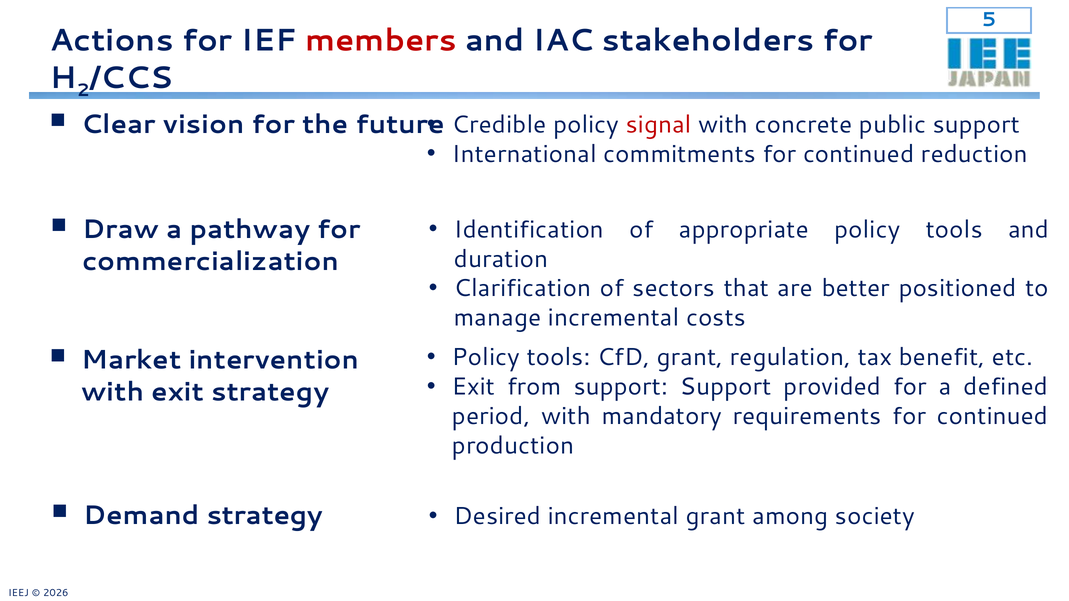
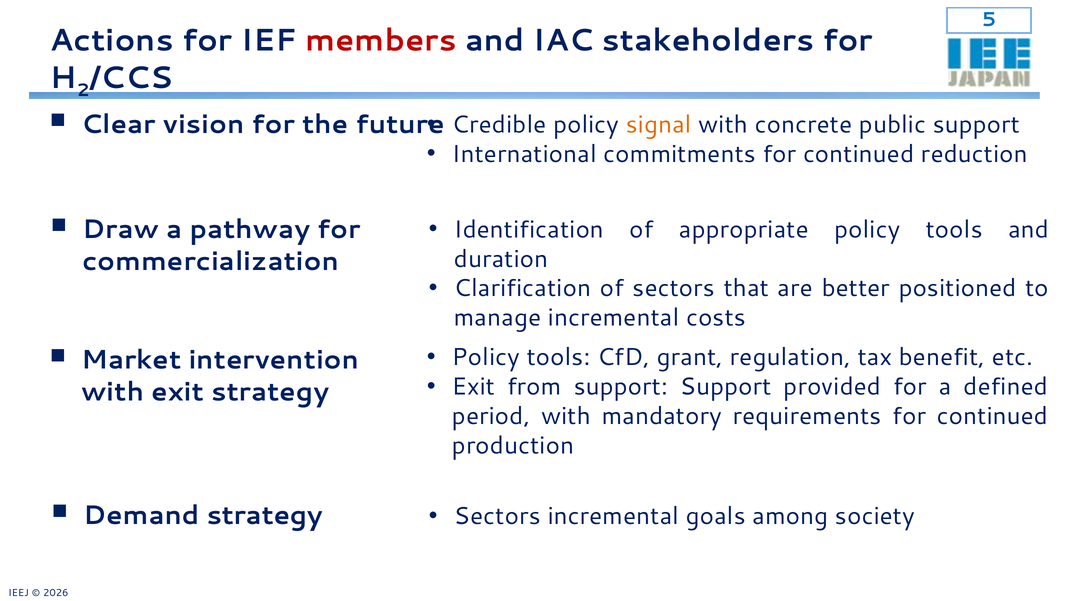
signal colour: red -> orange
Desired at (497, 517): Desired -> Sectors
incremental grant: grant -> goals
